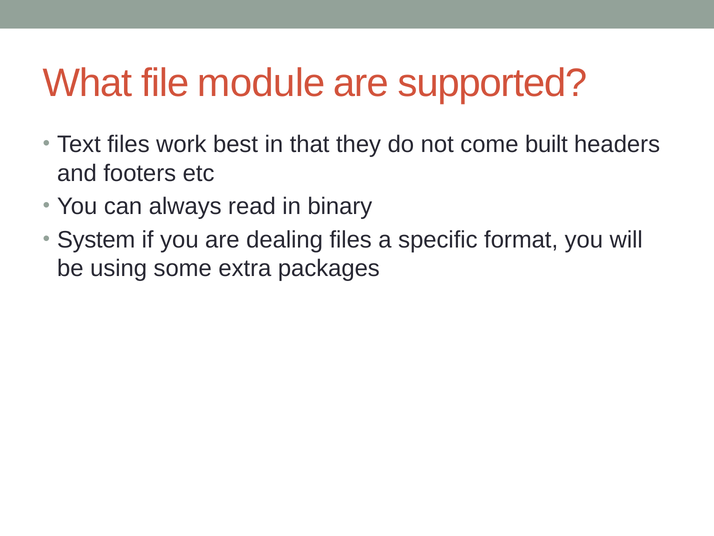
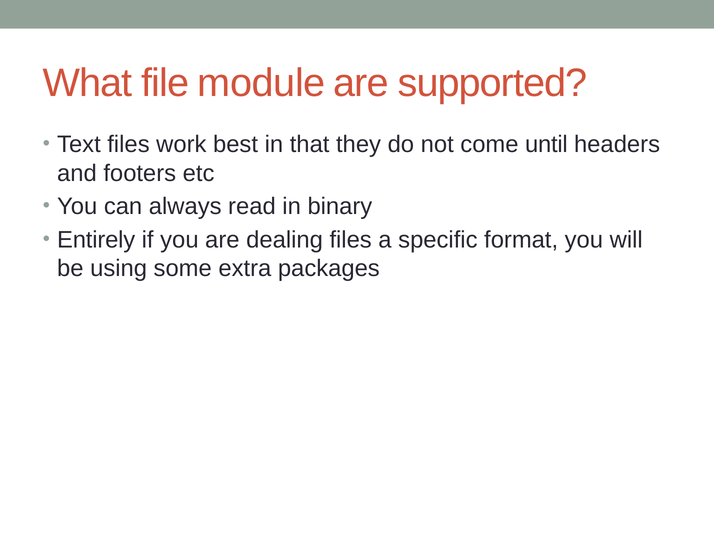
built: built -> until
System: System -> Entirely
